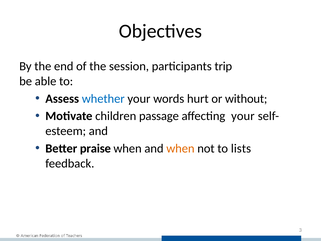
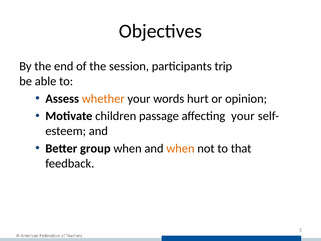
whether colour: blue -> orange
without: without -> opinion
praise: praise -> group
lists: lists -> that
